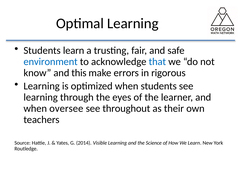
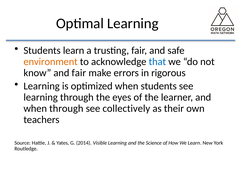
environment colour: blue -> orange
and this: this -> fair
when oversee: oversee -> through
throughout: throughout -> collectively
